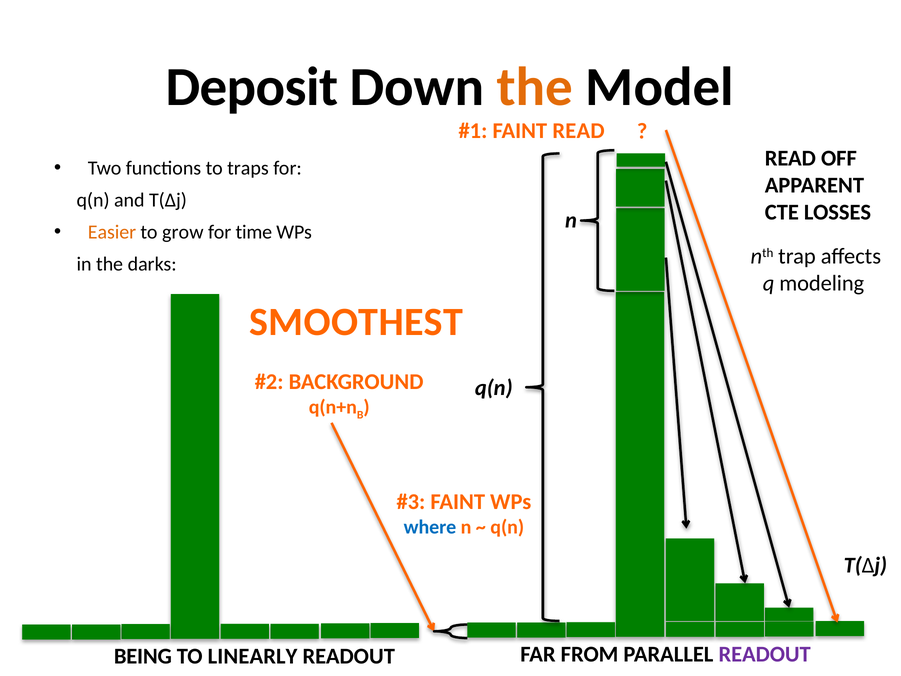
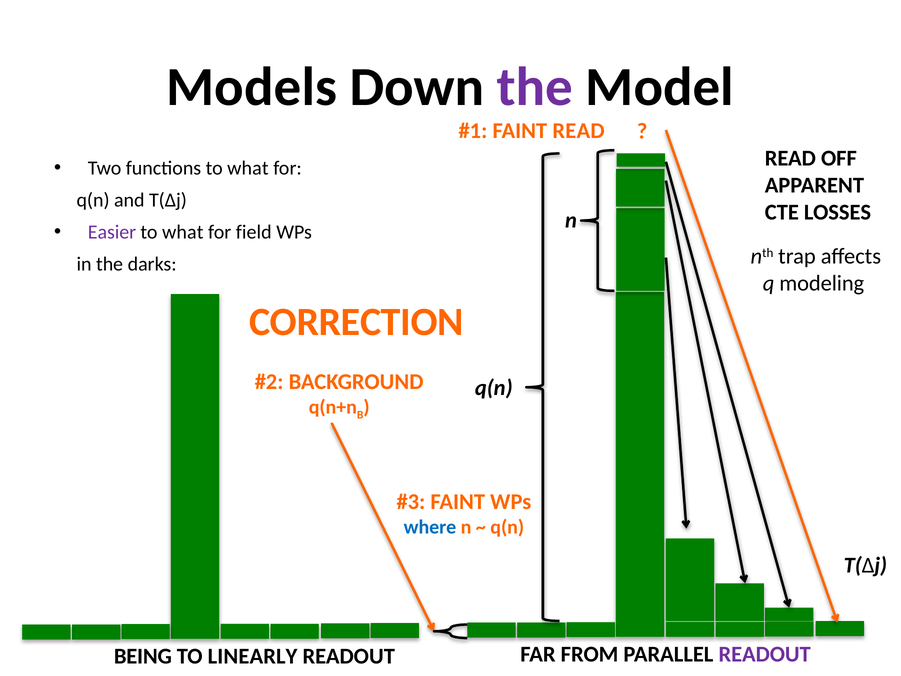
Deposit: Deposit -> Models
the at (535, 87) colour: orange -> purple
functions to traps: traps -> what
Easier colour: orange -> purple
grow at (183, 232): grow -> what
time: time -> field
SMOOTHEST: SMOOTHEST -> CORRECTION
